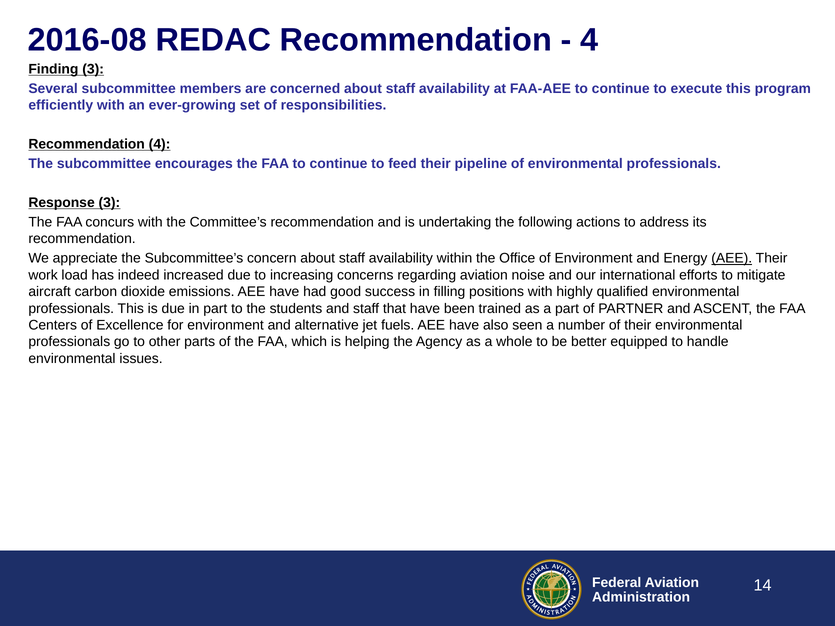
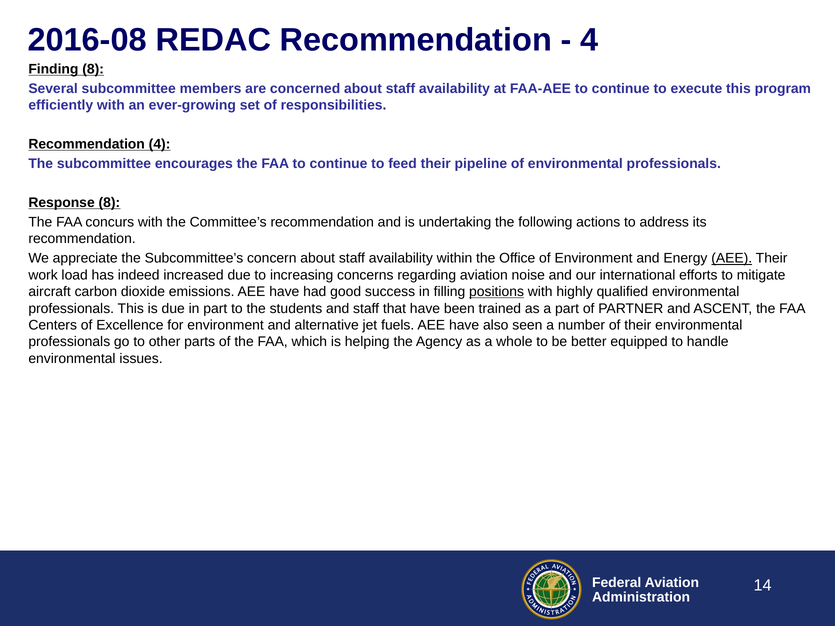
Finding 3: 3 -> 8
Response 3: 3 -> 8
positions underline: none -> present
